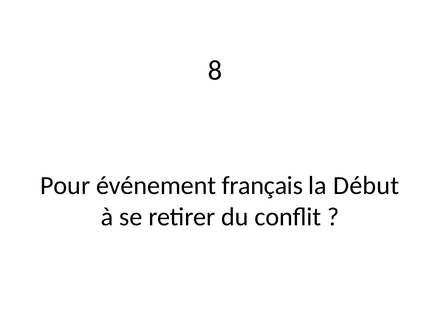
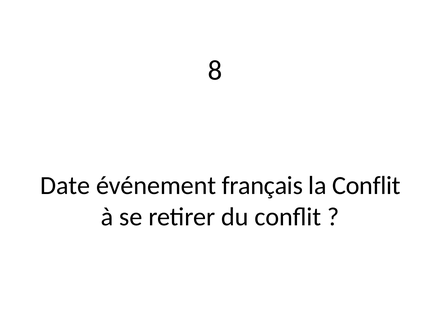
Pour: Pour -> Date
la Début: Début -> Conflit
